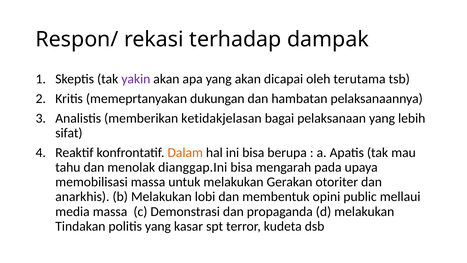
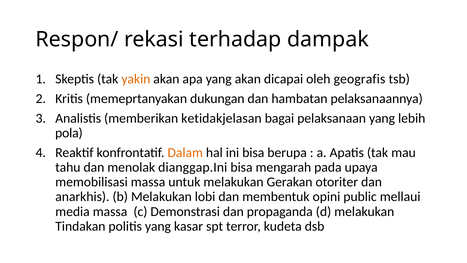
yakin colour: purple -> orange
terutama: terutama -> geografis
sifat: sifat -> pola
